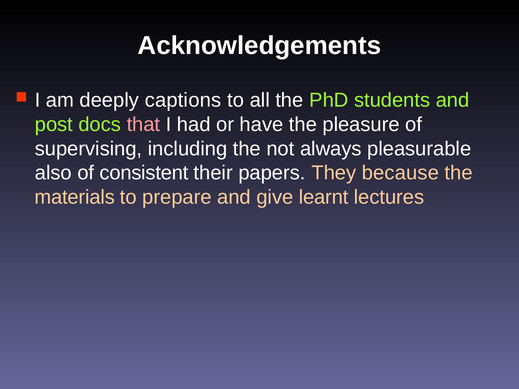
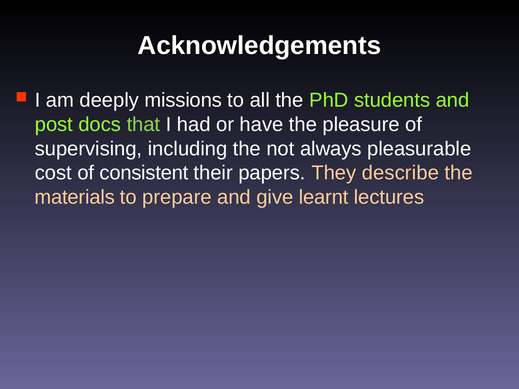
captions: captions -> missions
that colour: pink -> light green
also: also -> cost
because: because -> describe
